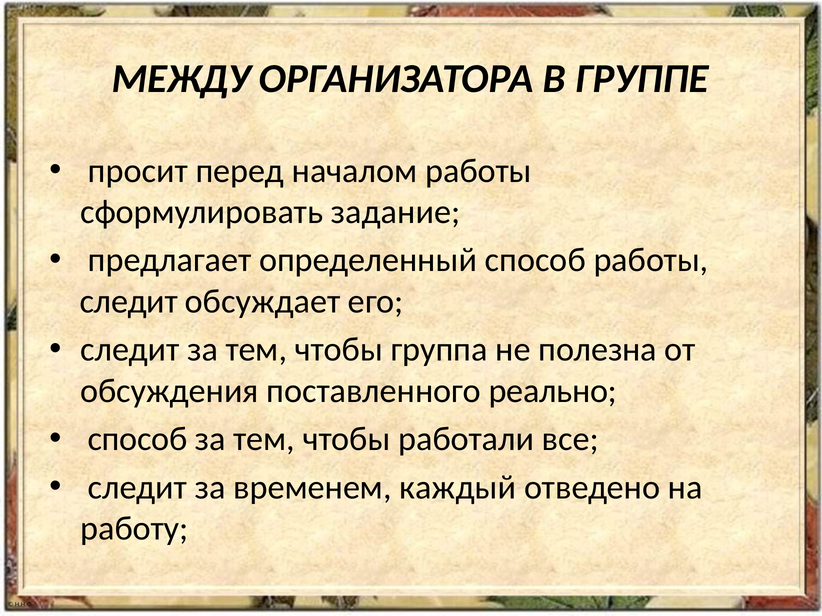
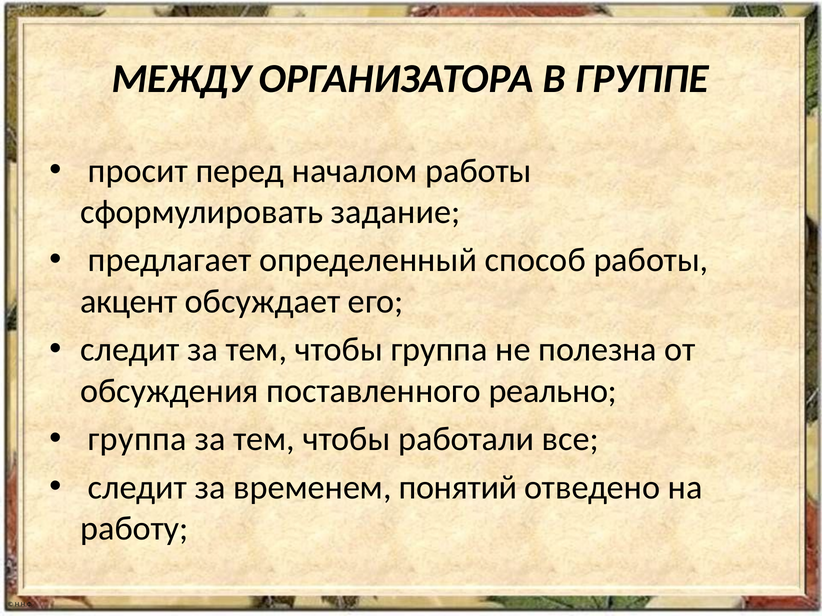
следит at (129, 302): следит -> акцент
способ at (138, 439): способ -> группа
каждый: каждый -> понятий
